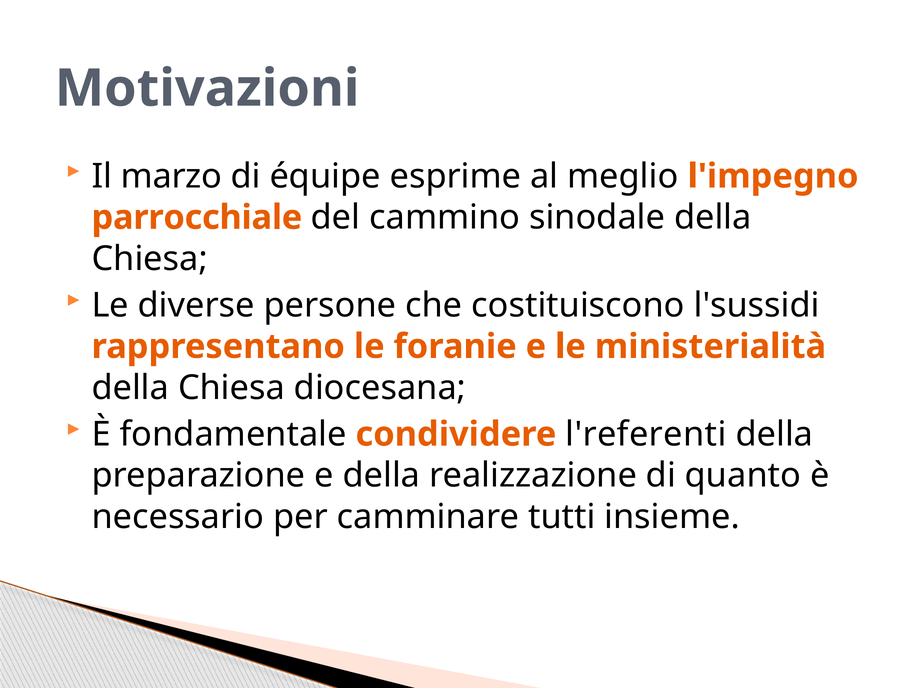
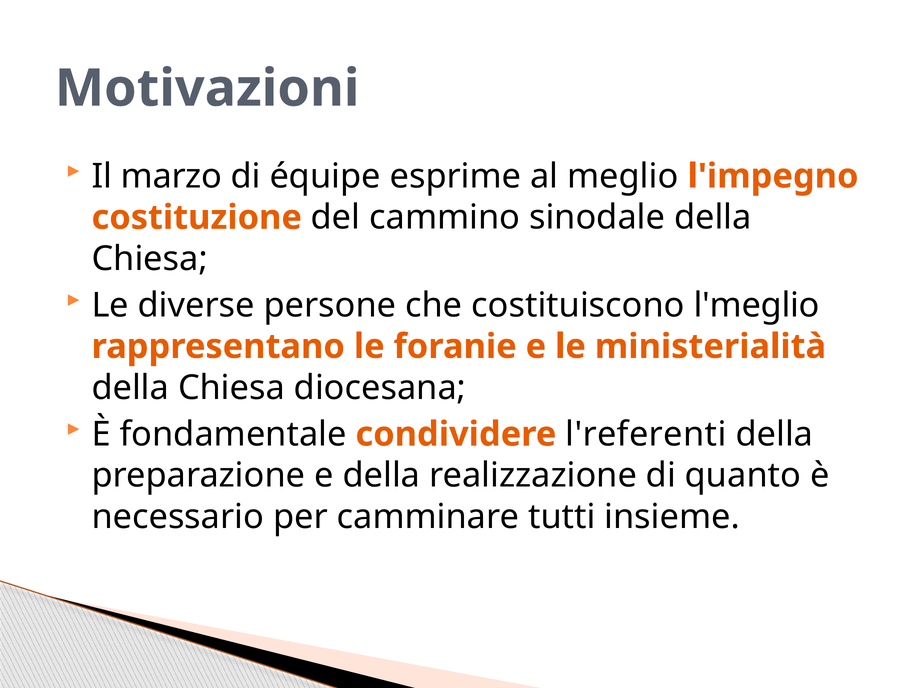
parrocchiale: parrocchiale -> costituzione
l'sussidi: l'sussidi -> l'meglio
